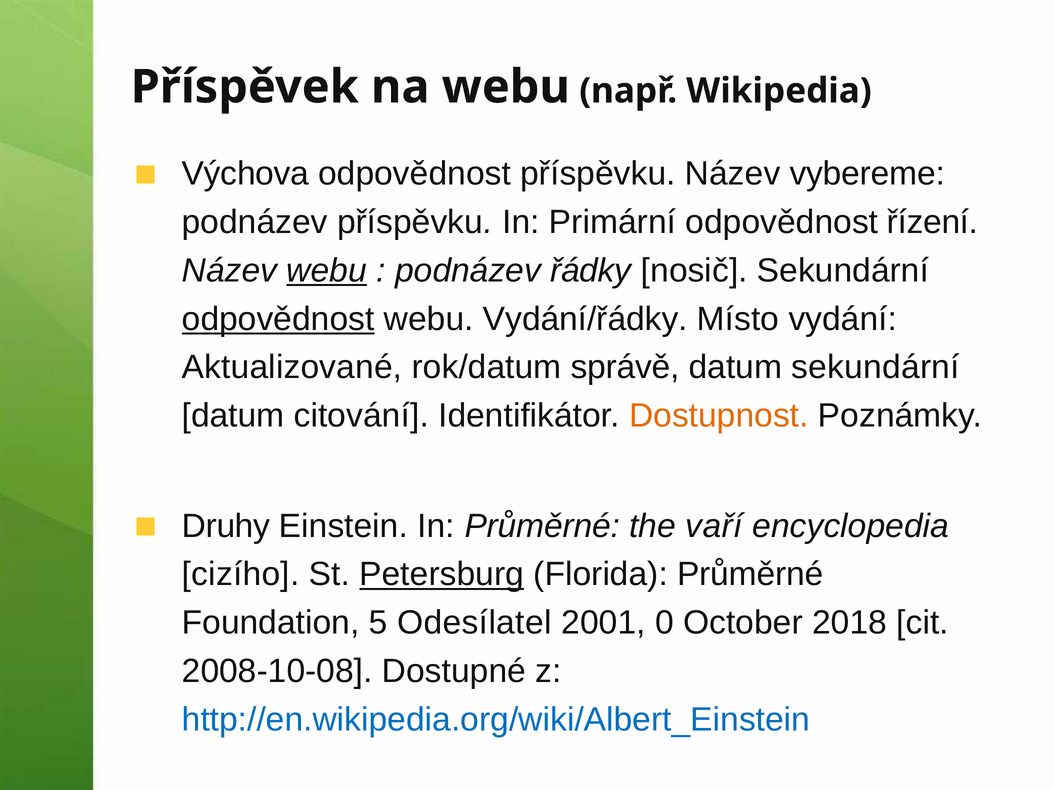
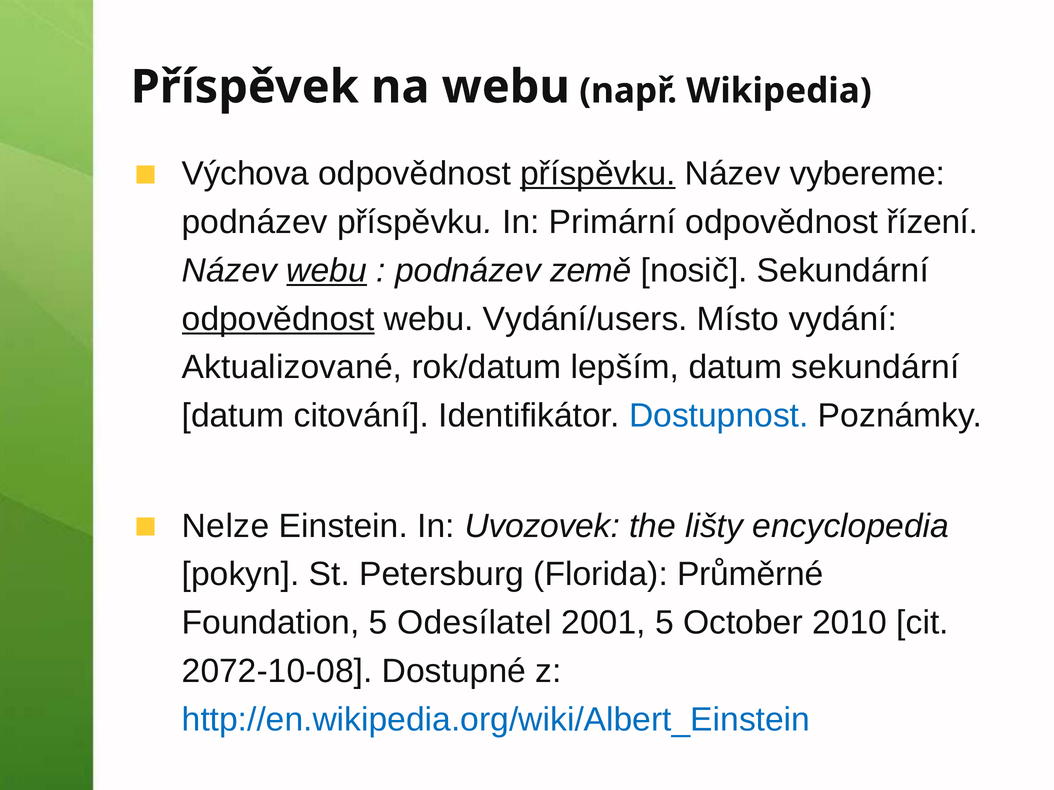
příspěvku at (598, 174) underline: none -> present
řádky: řádky -> země
Vydání/řádky: Vydání/řádky -> Vydání/users
správě: správě -> lepším
Dostupnost colour: orange -> blue
Druhy: Druhy -> Nelze
In Průměrné: Průměrné -> Uvozovek
vaří: vaří -> lišty
cizího: cizího -> pokyn
Petersburg underline: present -> none
2001 0: 0 -> 5
2018: 2018 -> 2010
2008-10-08: 2008-10-08 -> 2072-10-08
